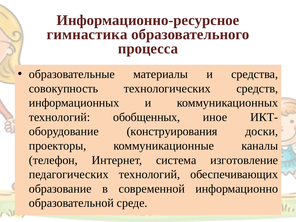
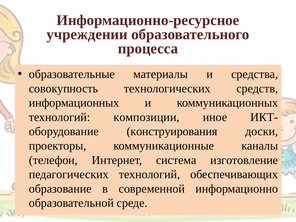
гимнастика: гимнастика -> учреждении
обобщенных: обобщенных -> композиции
